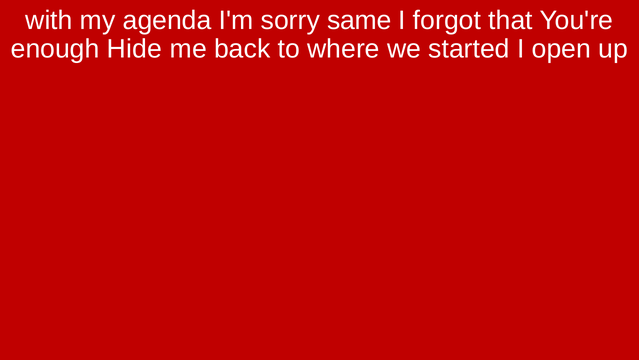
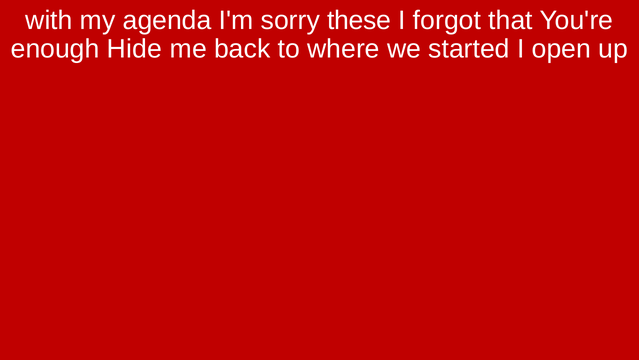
same: same -> these
